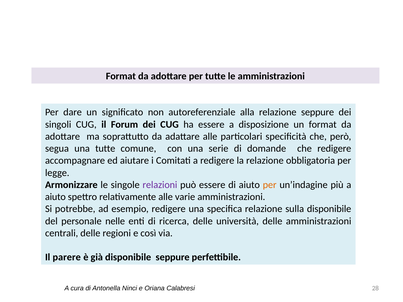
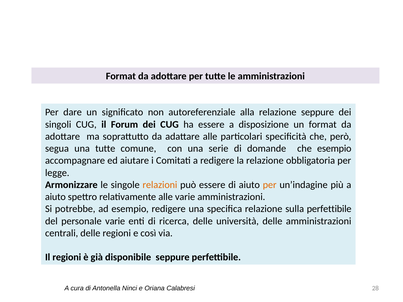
che redigere: redigere -> esempio
relazioni colour: purple -> orange
sulla disponibile: disponibile -> perfettibile
personale nelle: nelle -> varie
Il parere: parere -> regioni
